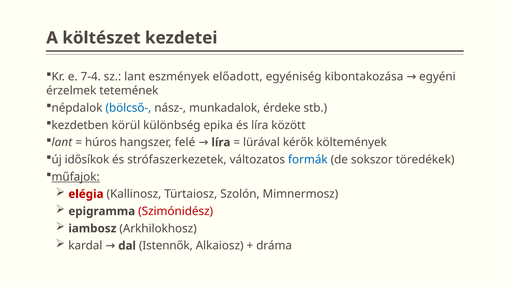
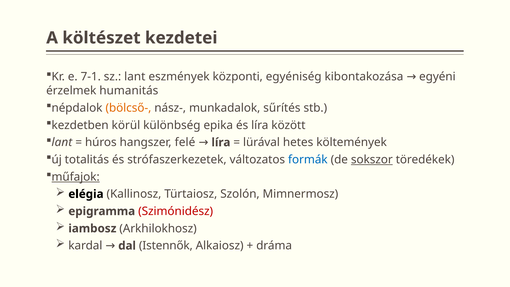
7-4: 7-4 -> 7-1
előadott: előadott -> központi
tetemének: tetemének -> humanitás
bölcső- colour: blue -> orange
érdeke: érdeke -> sűrítés
kérők: kérők -> hetes
idősíkok: idősíkok -> totalitás
sokszor underline: none -> present
elégia colour: red -> black
